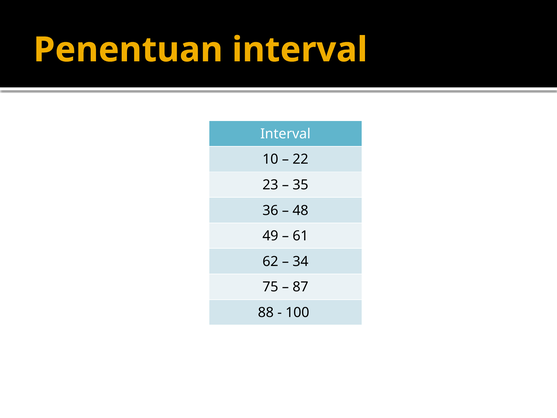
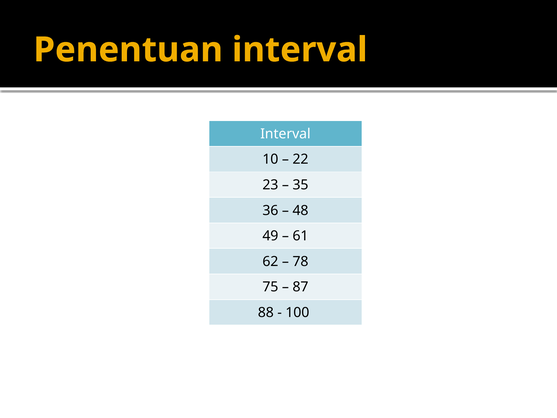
34: 34 -> 78
